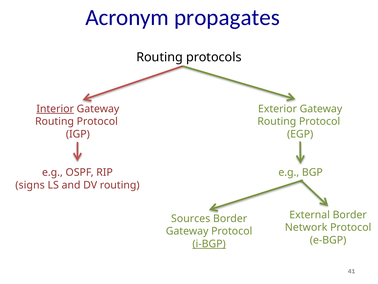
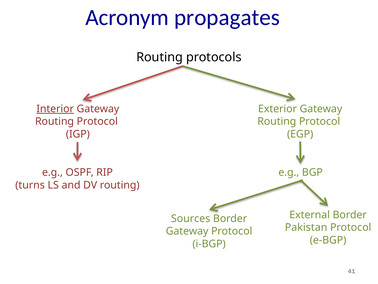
signs: signs -> turns
Network: Network -> Pakistan
i-BGP underline: present -> none
